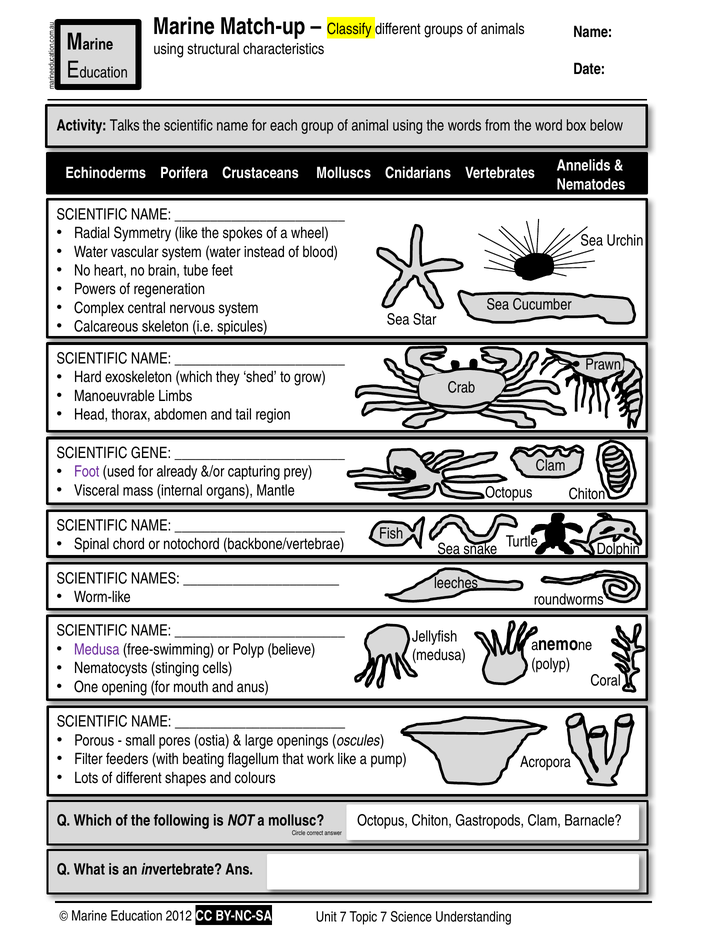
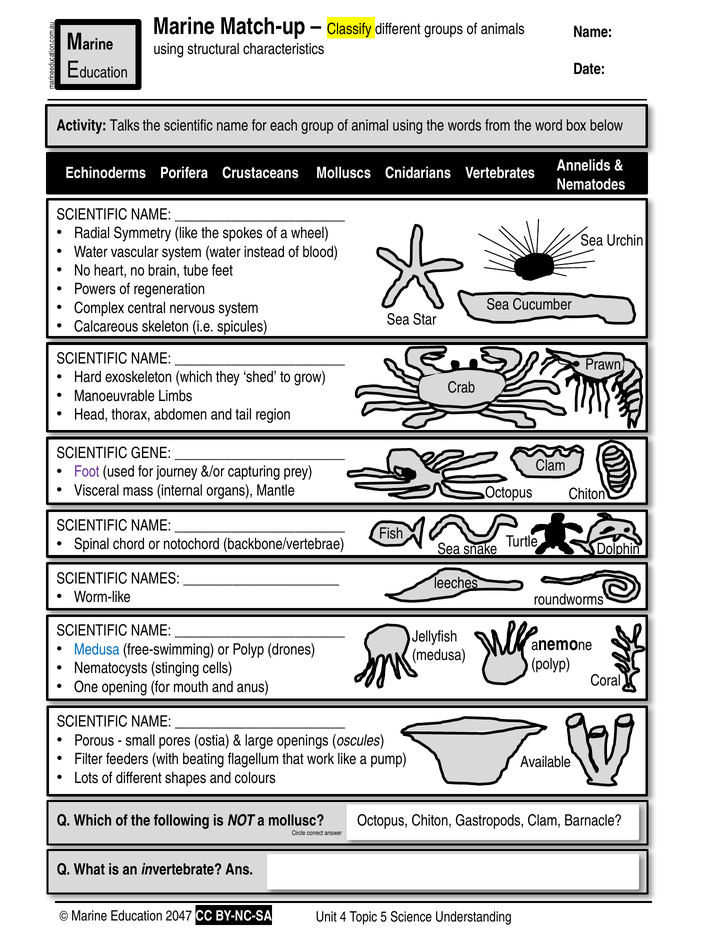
already: already -> journey
Medusa at (97, 649) colour: purple -> blue
believe: believe -> drones
Acropora: Acropora -> Available
2012: 2012 -> 2047
Unit 7: 7 -> 4
Topic 7: 7 -> 5
